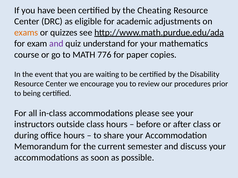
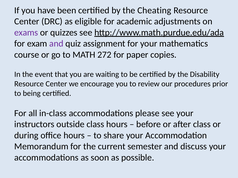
exams colour: orange -> purple
understand: understand -> assignment
776: 776 -> 272
